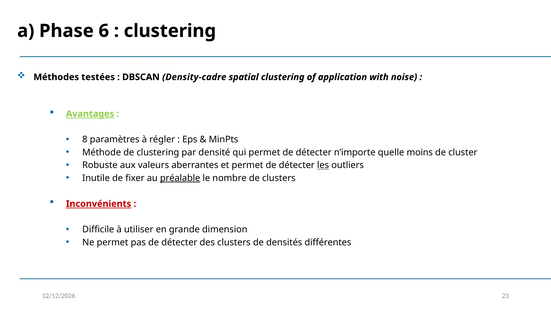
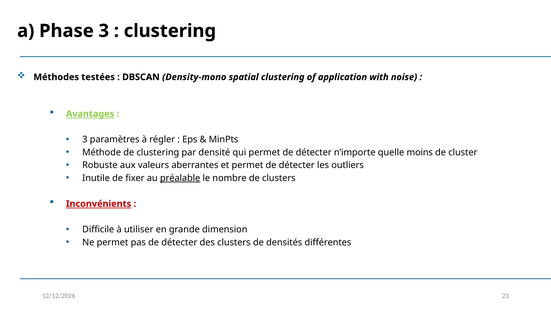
Phase 6: 6 -> 3
Density-cadre: Density-cadre -> Density-mono
8 at (85, 140): 8 -> 3
les underline: present -> none
